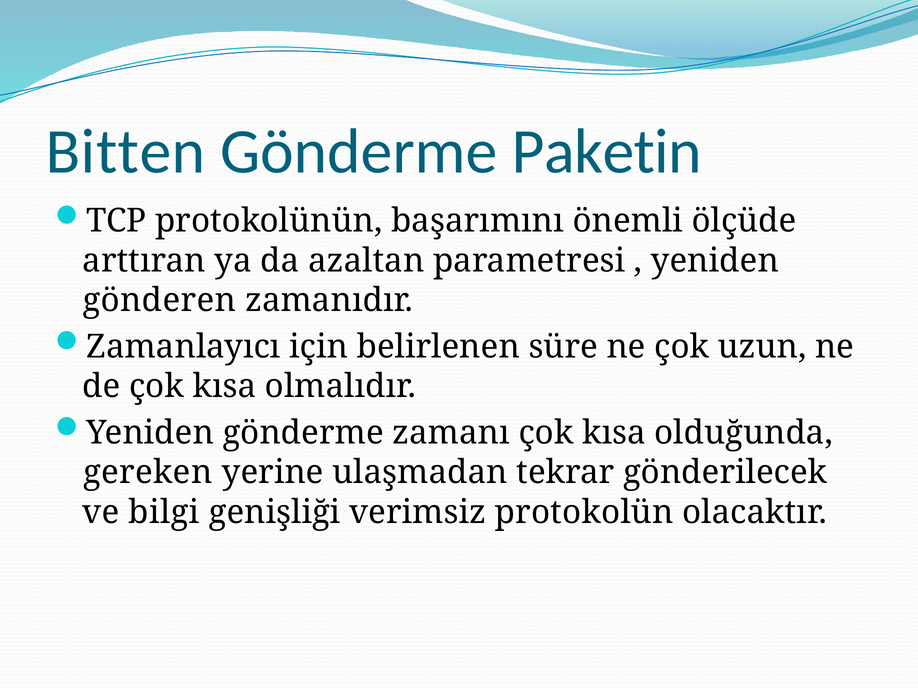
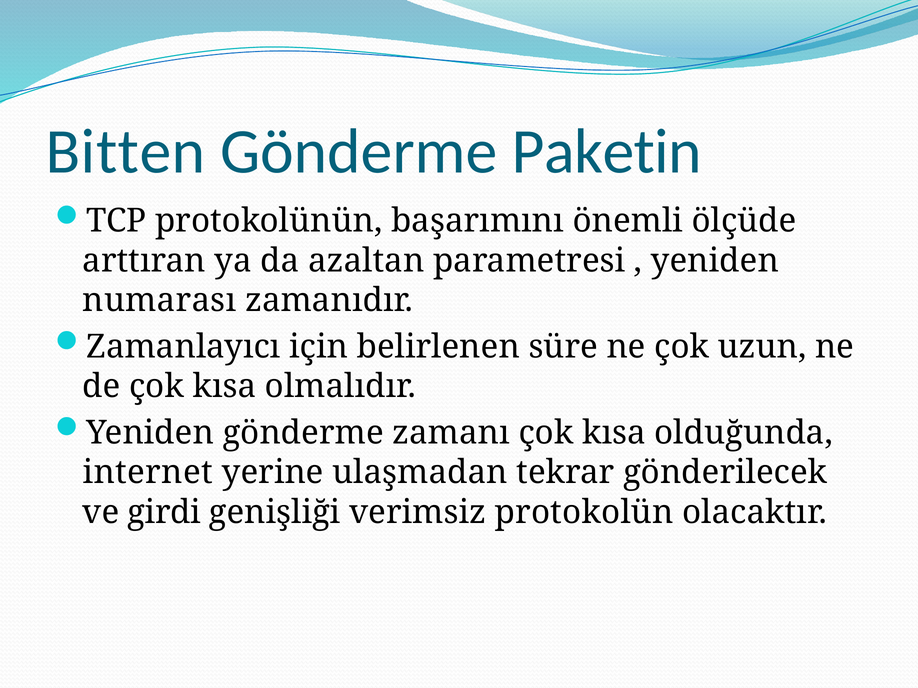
gönderen: gönderen -> numarası
gereken: gereken -> internet
bilgi: bilgi -> girdi
